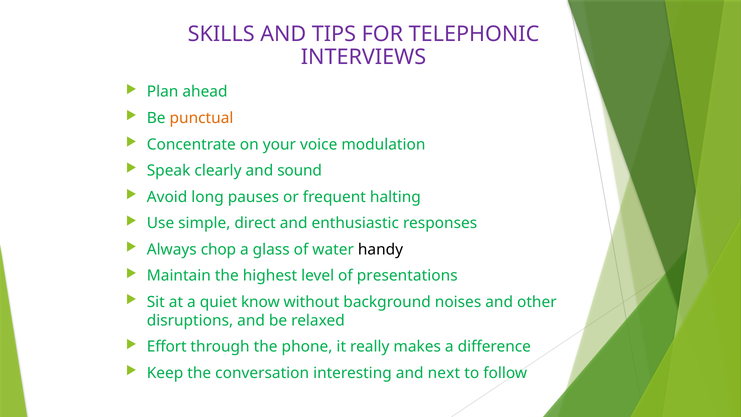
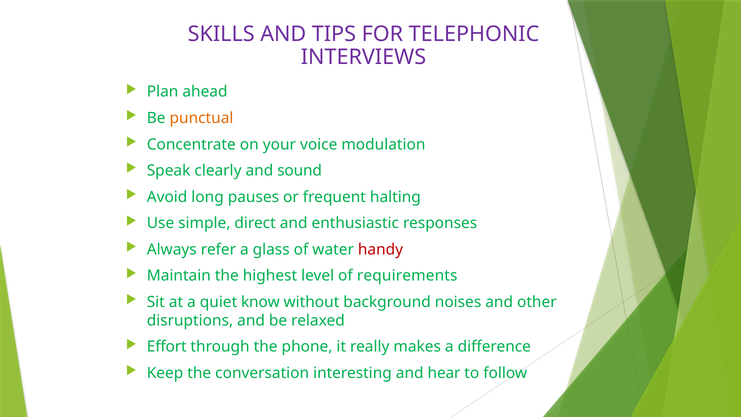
chop: chop -> refer
handy colour: black -> red
presentations: presentations -> requirements
next: next -> hear
